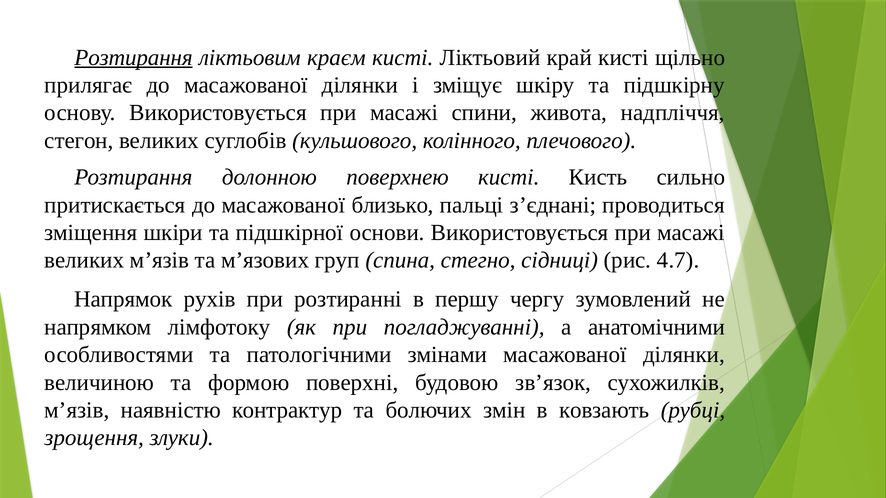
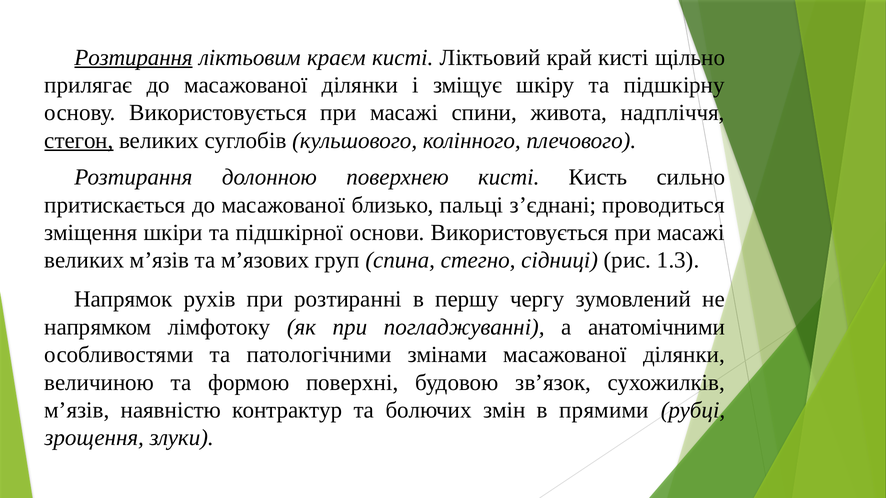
стегон underline: none -> present
4.7: 4.7 -> 1.3
ковзають: ковзають -> прямими
